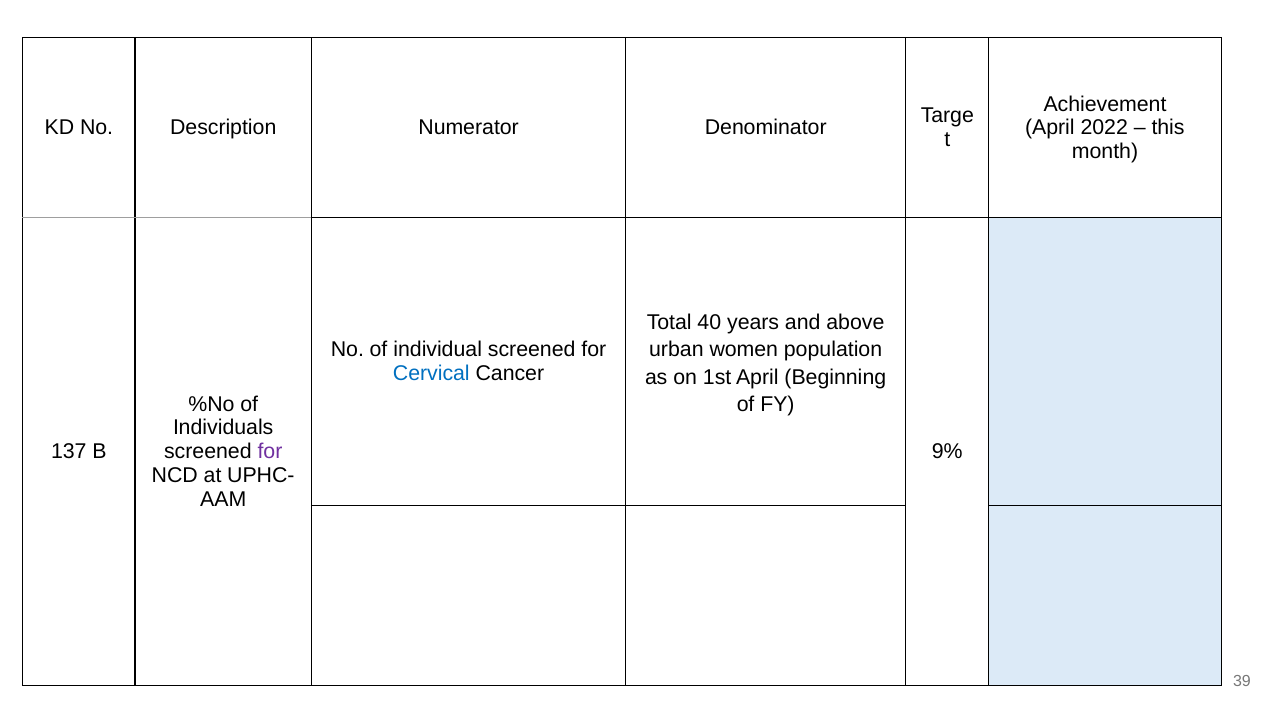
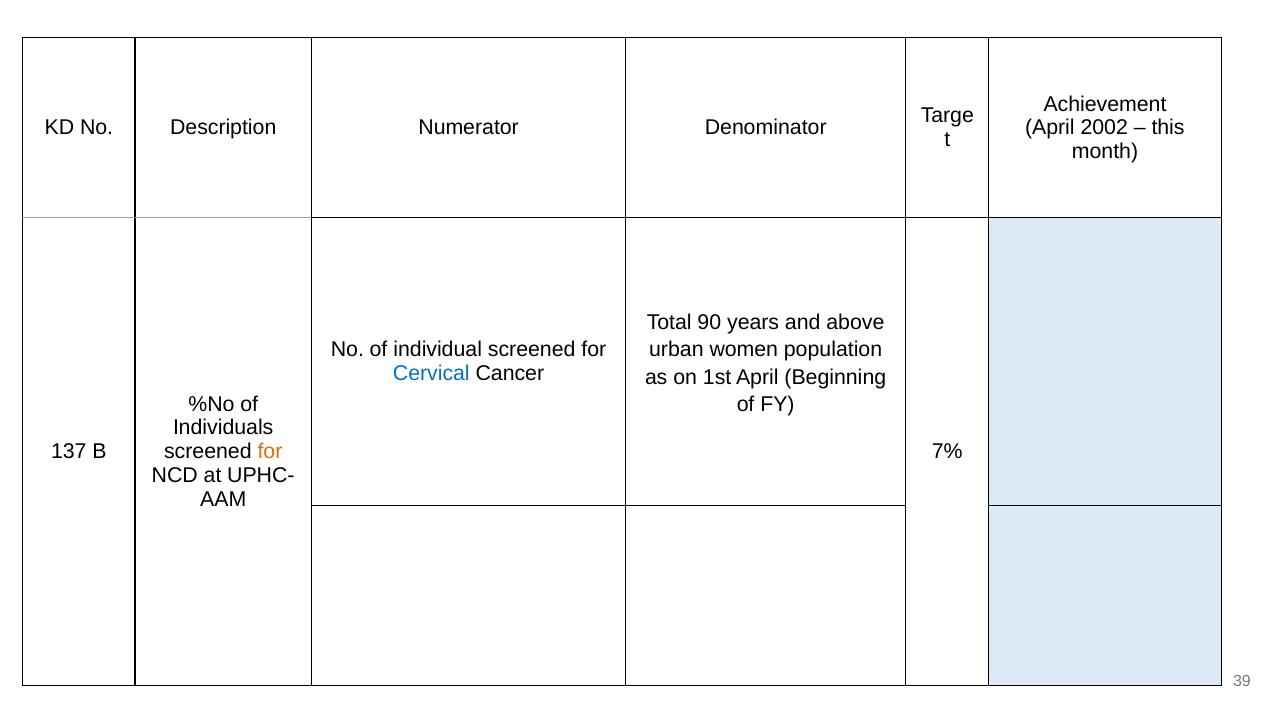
2022: 2022 -> 2002
40: 40 -> 90
for at (270, 451) colour: purple -> orange
9%: 9% -> 7%
